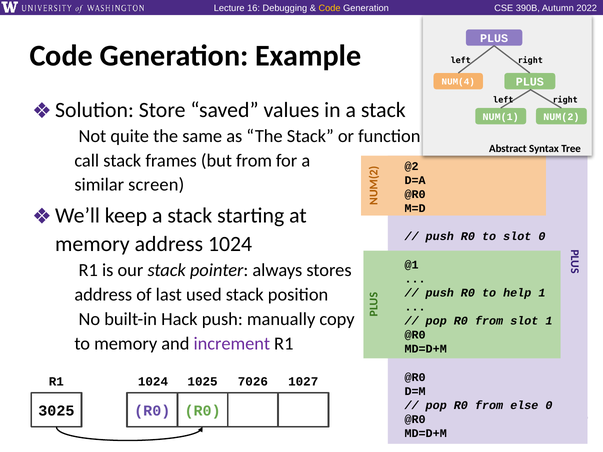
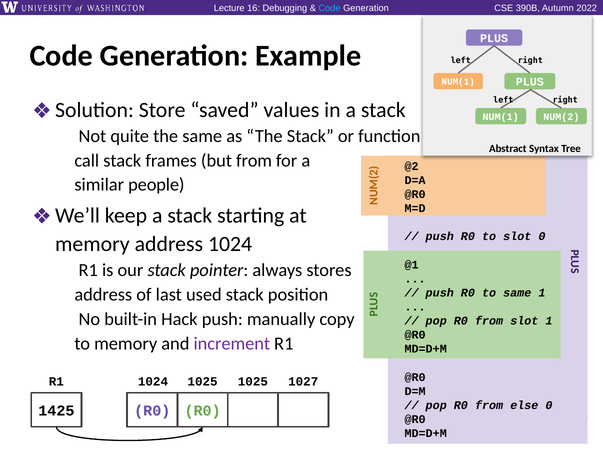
Code at (330, 8) colour: yellow -> light blue
NUM(4 at (458, 82): NUM(4 -> NUM(1
screen: screen -> people
to help: help -> same
1025 7026: 7026 -> 1025
3025: 3025 -> 1425
